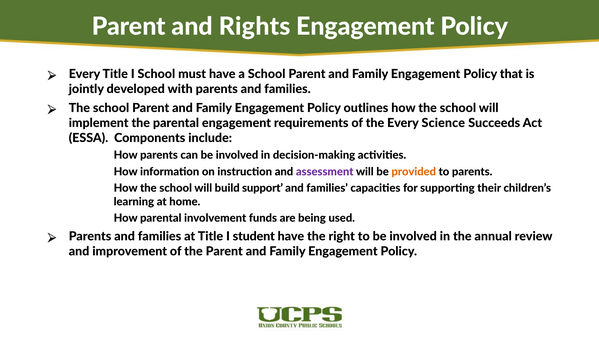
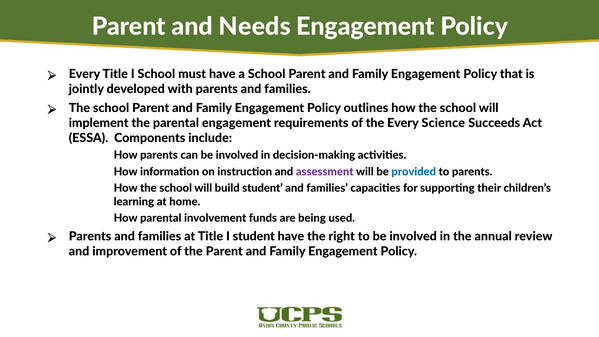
Rights: Rights -> Needs
provided colour: orange -> blue
build support: support -> student
